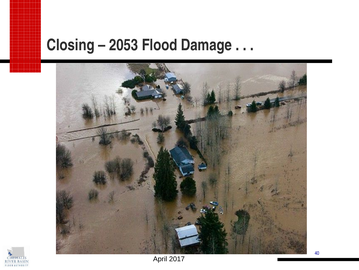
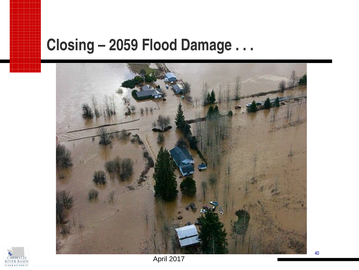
2053: 2053 -> 2059
